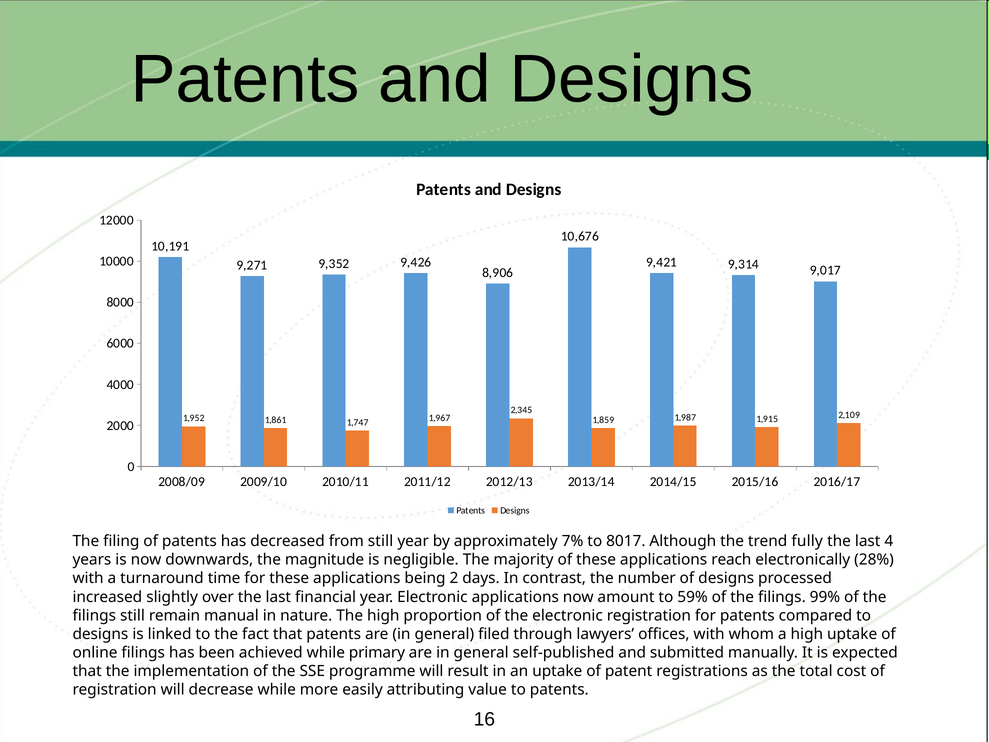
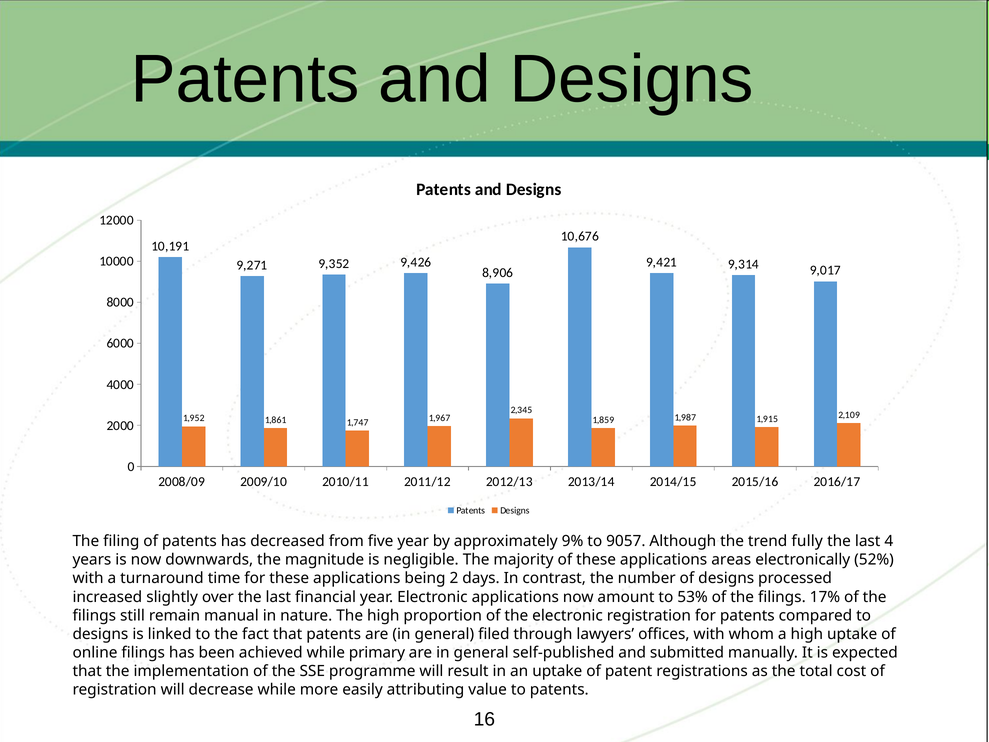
from still: still -> five
7%: 7% -> 9%
8017: 8017 -> 9057
reach: reach -> areas
28%: 28% -> 52%
59%: 59% -> 53%
99%: 99% -> 17%
